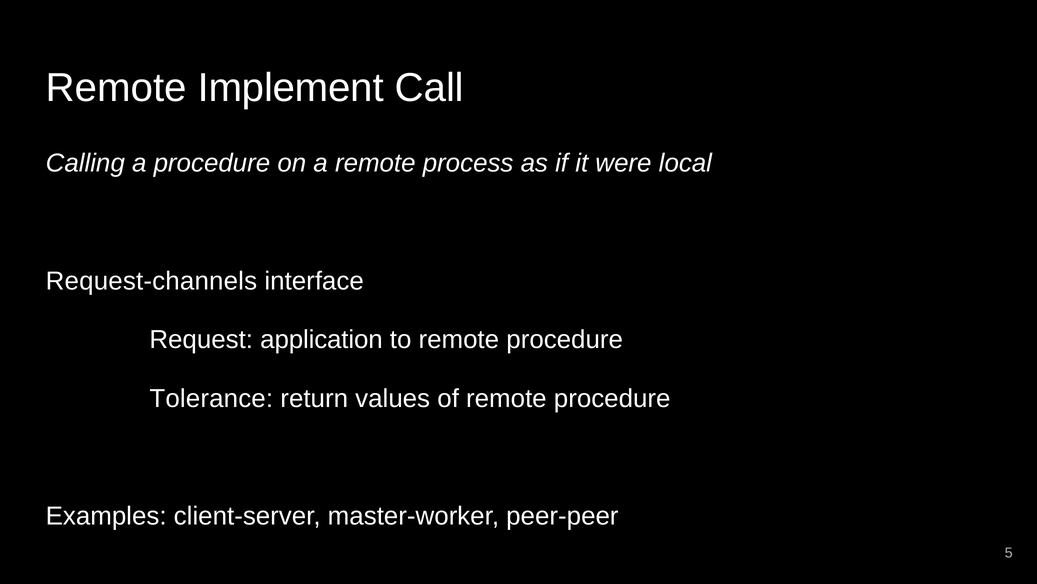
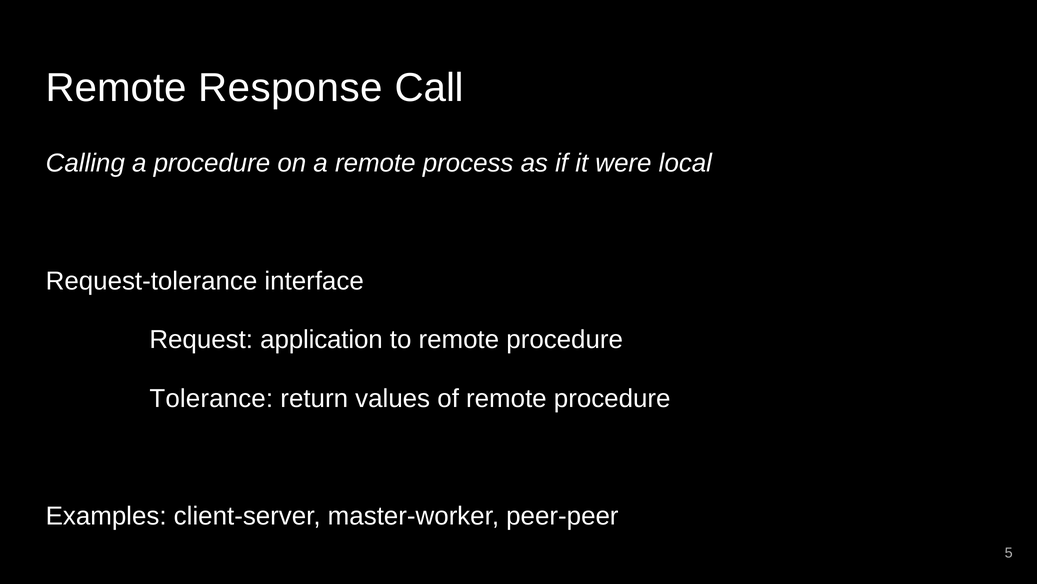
Implement: Implement -> Response
Request-channels: Request-channels -> Request-tolerance
